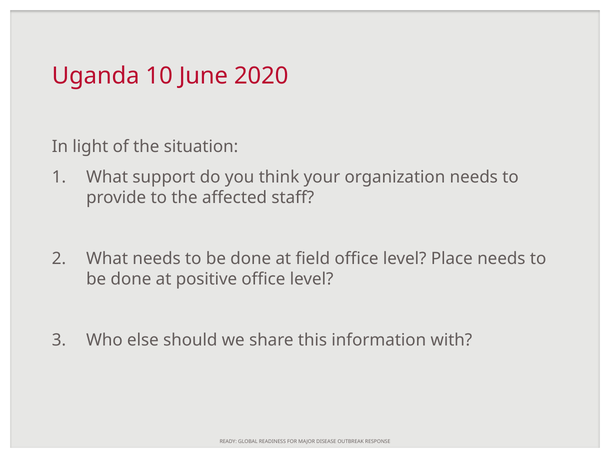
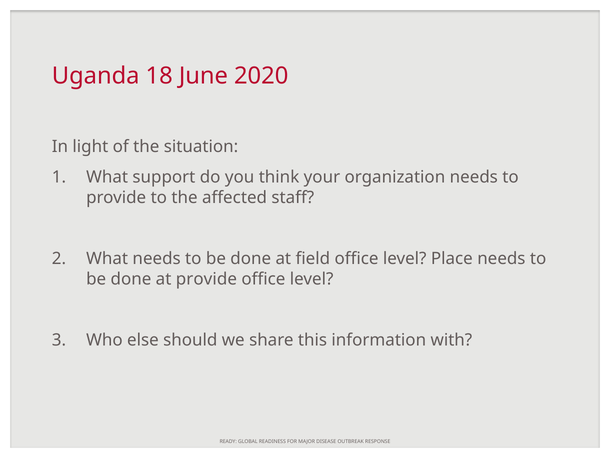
10: 10 -> 18
at positive: positive -> provide
